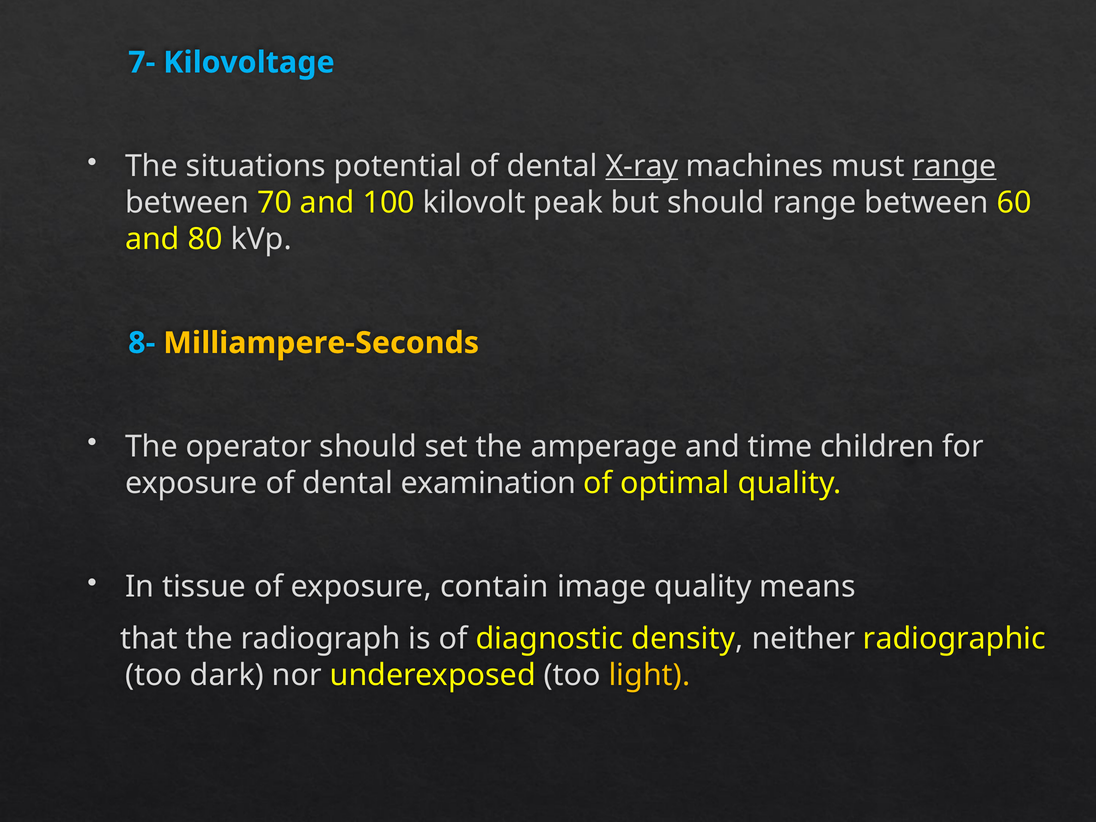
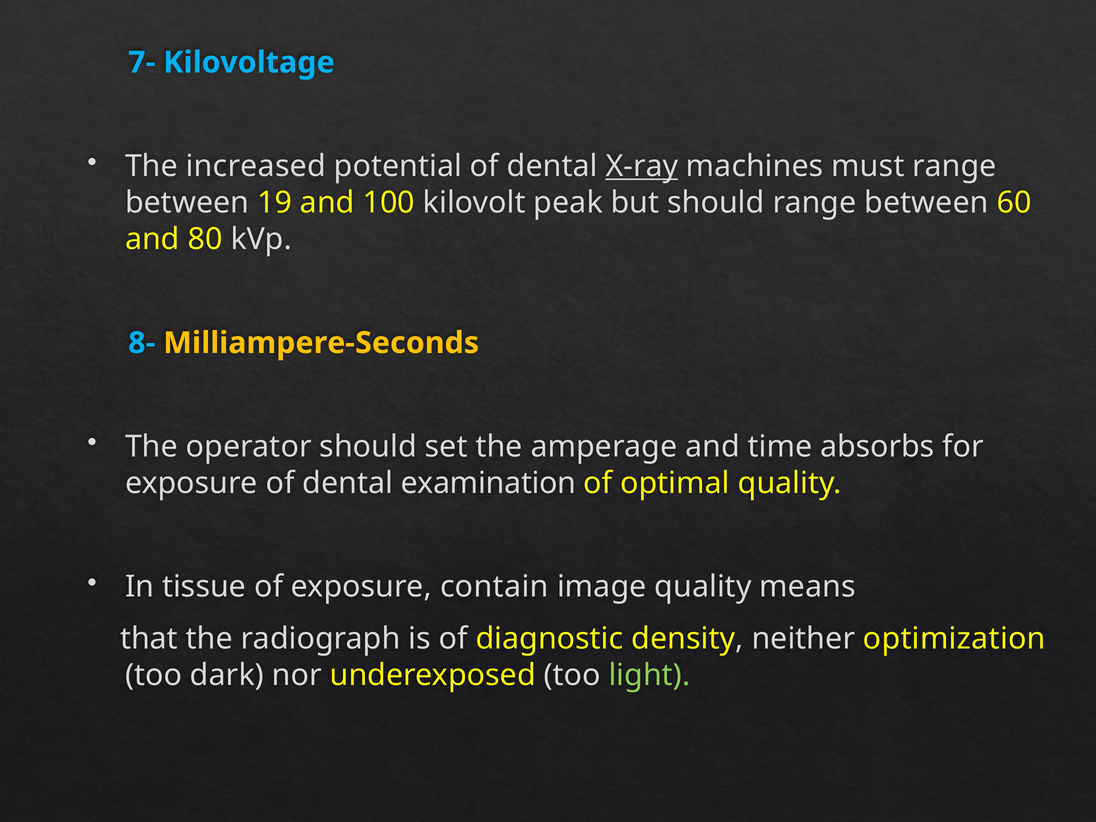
situations: situations -> increased
range at (954, 166) underline: present -> none
70: 70 -> 19
children: children -> absorbs
radiographic: radiographic -> optimization
light colour: yellow -> light green
